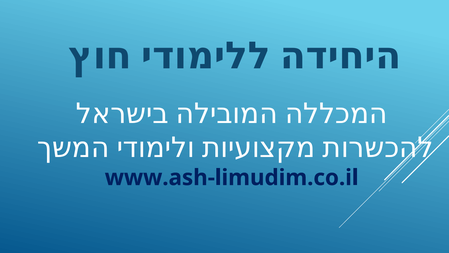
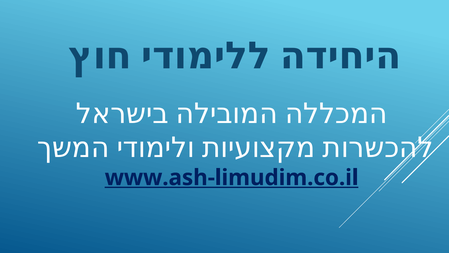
www.ash-limudim.co.il underline: none -> present
